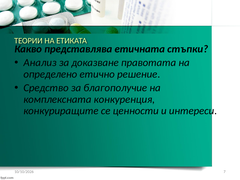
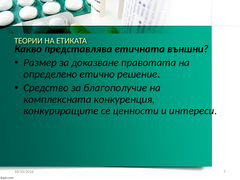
стъпки: стъпки -> външни
Анализ: Анализ -> Размер
